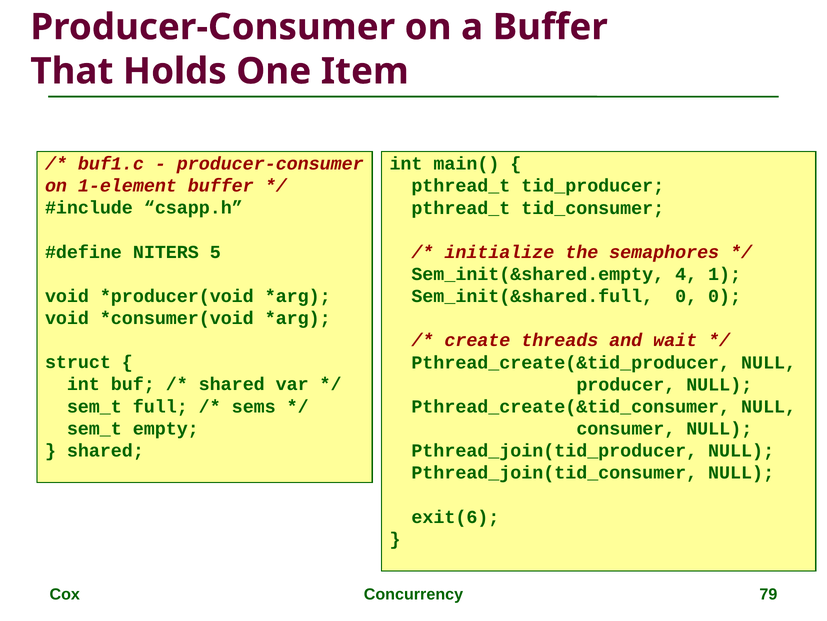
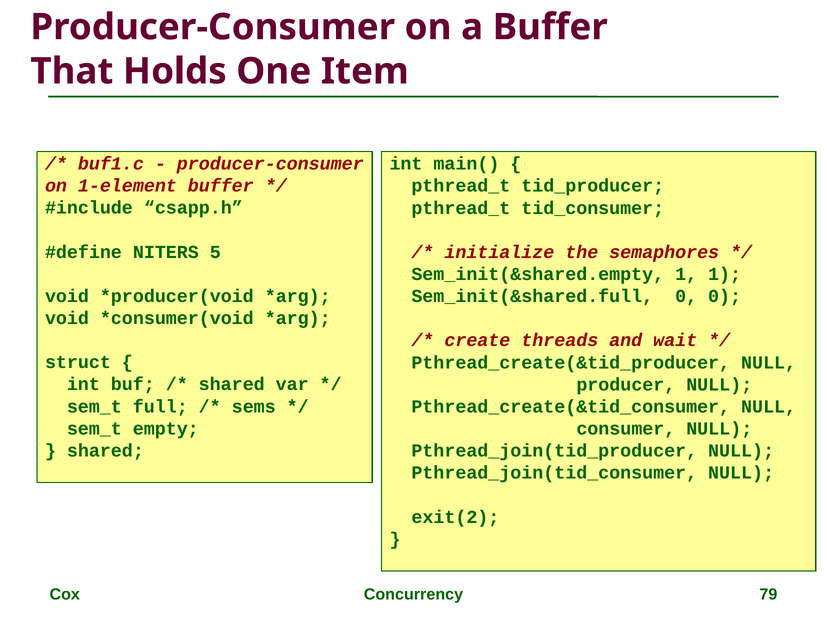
Sem_init(&shared.empty 4: 4 -> 1
exit(6: exit(6 -> exit(2
